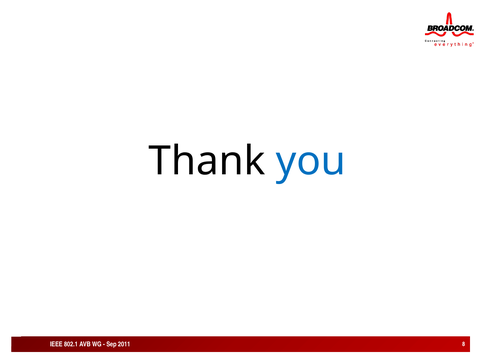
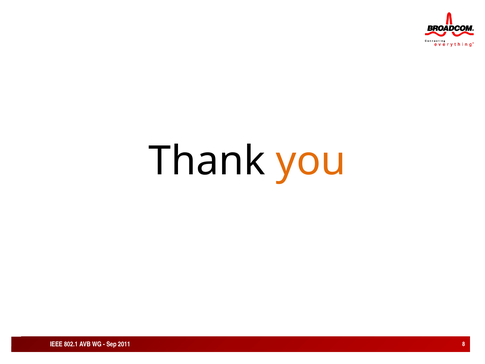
you colour: blue -> orange
